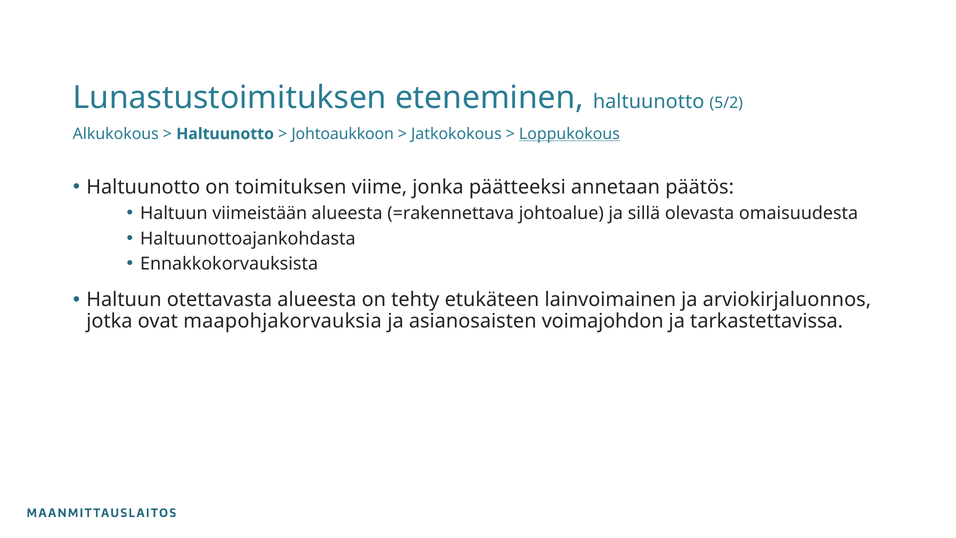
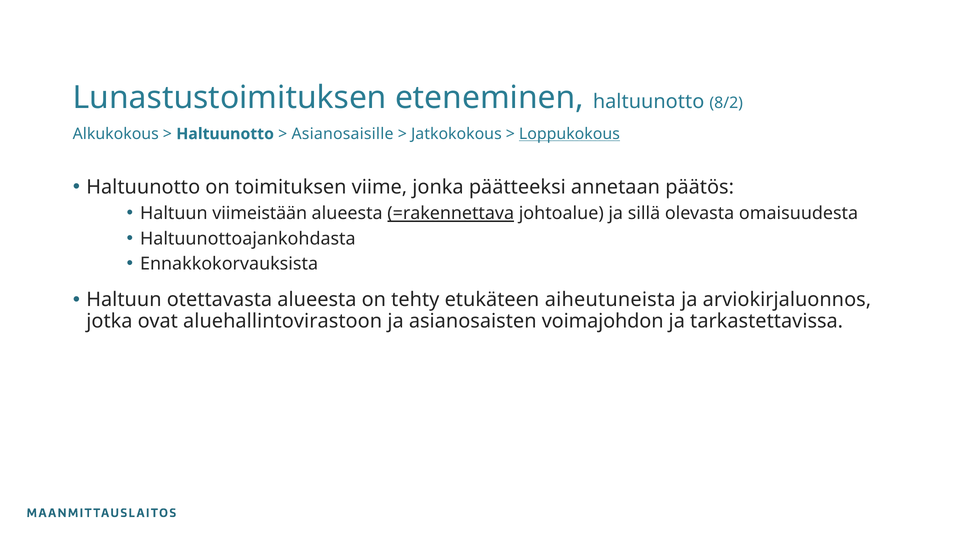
5/2: 5/2 -> 8/2
Johtoaukkoon: Johtoaukkoon -> Asianosaisille
=rakennettava underline: none -> present
lainvoimainen: lainvoimainen -> aiheutuneista
maapohjakorvauksia: maapohjakorvauksia -> aluehallintovirastoon
